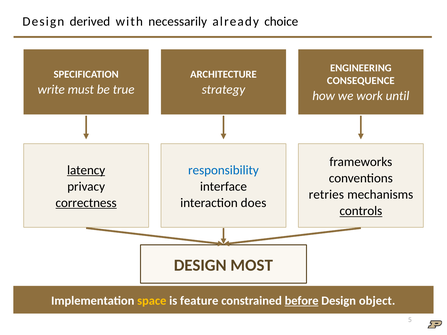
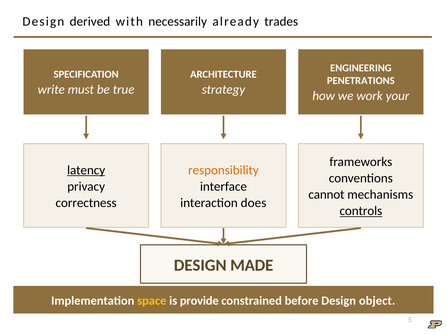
choice: choice -> trades
CONSEQUENCE: CONSEQUENCE -> PENETRATIONS
until: until -> your
responsibility colour: blue -> orange
retries: retries -> cannot
correctness underline: present -> none
MOST: MOST -> MADE
feature: feature -> provide
before underline: present -> none
